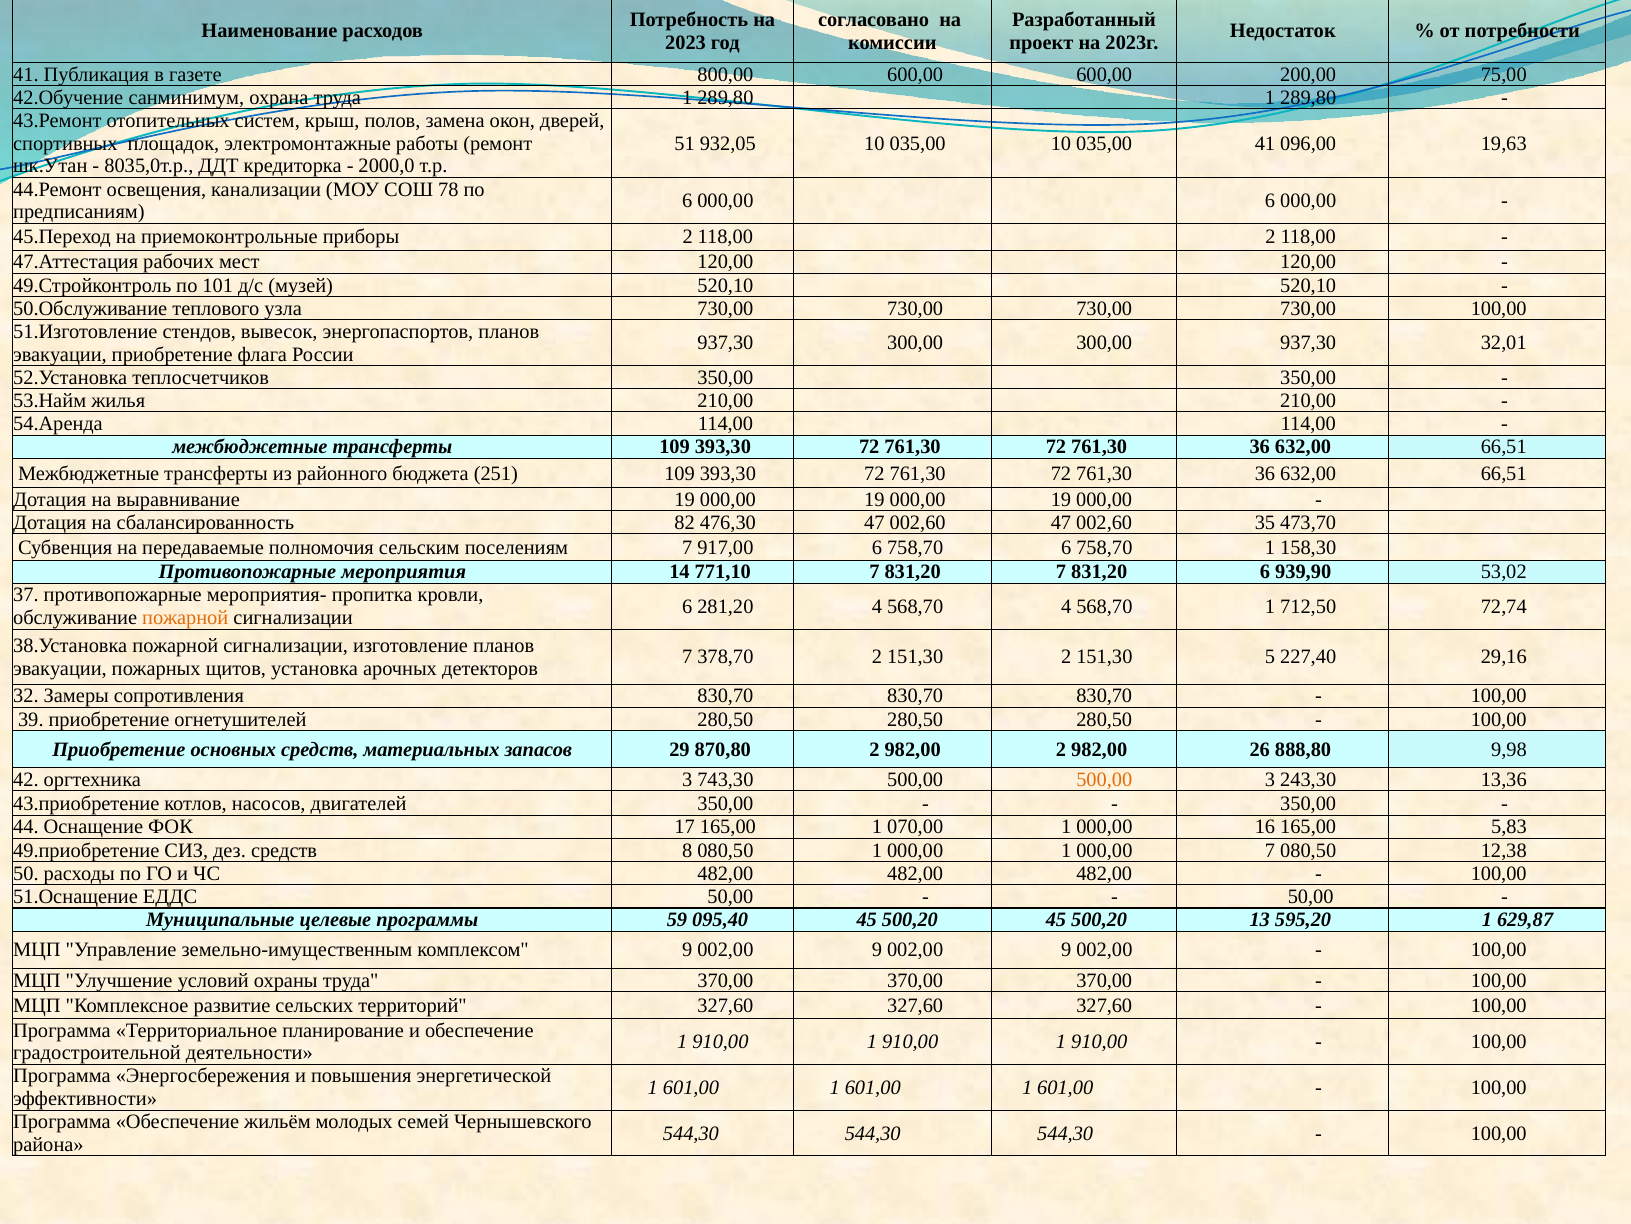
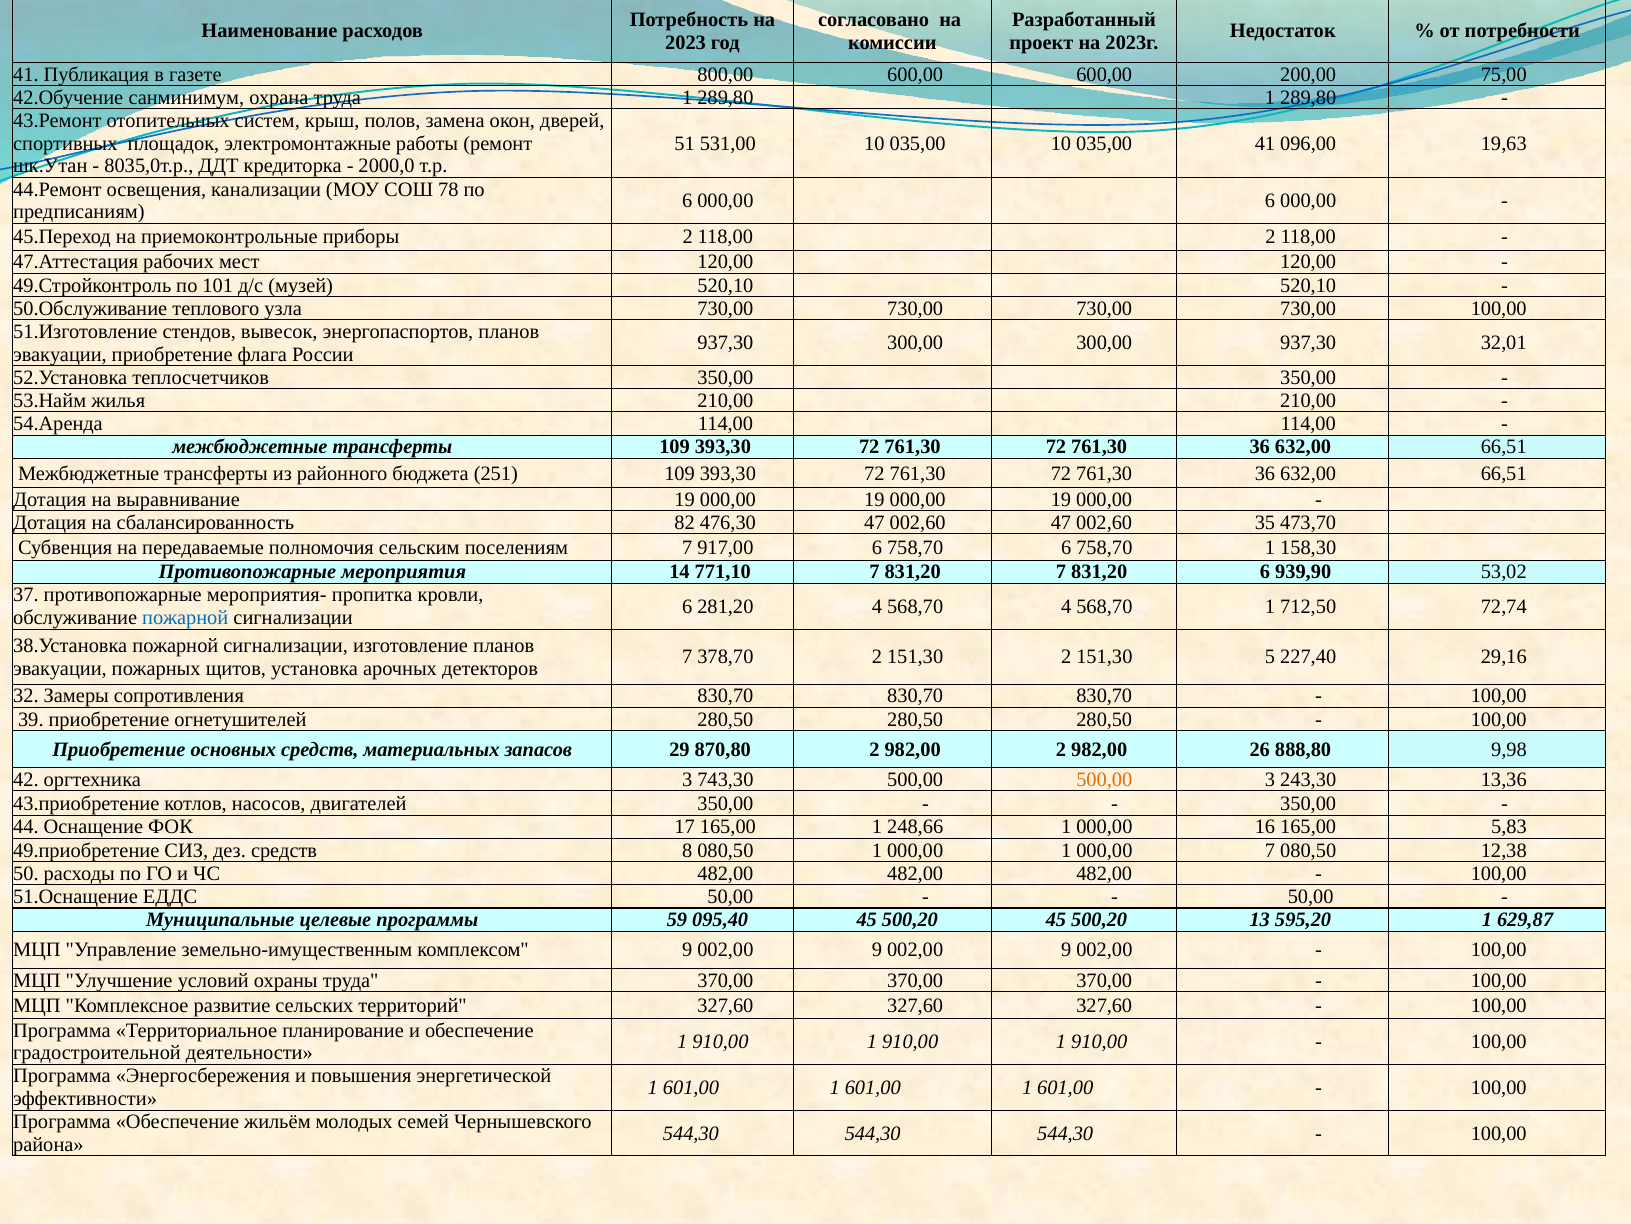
932,05: 932,05 -> 531,00
пожарной at (185, 617) colour: orange -> blue
070,00: 070,00 -> 248,66
